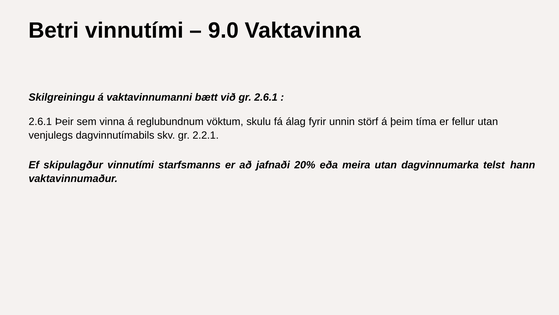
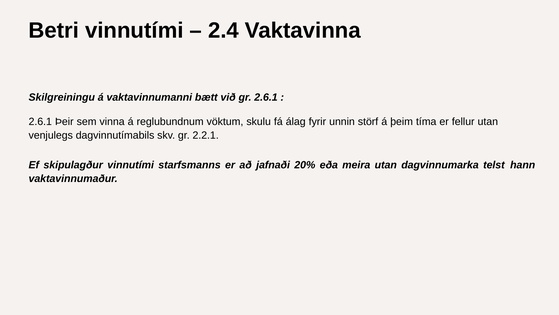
9.0: 9.0 -> 2.4
